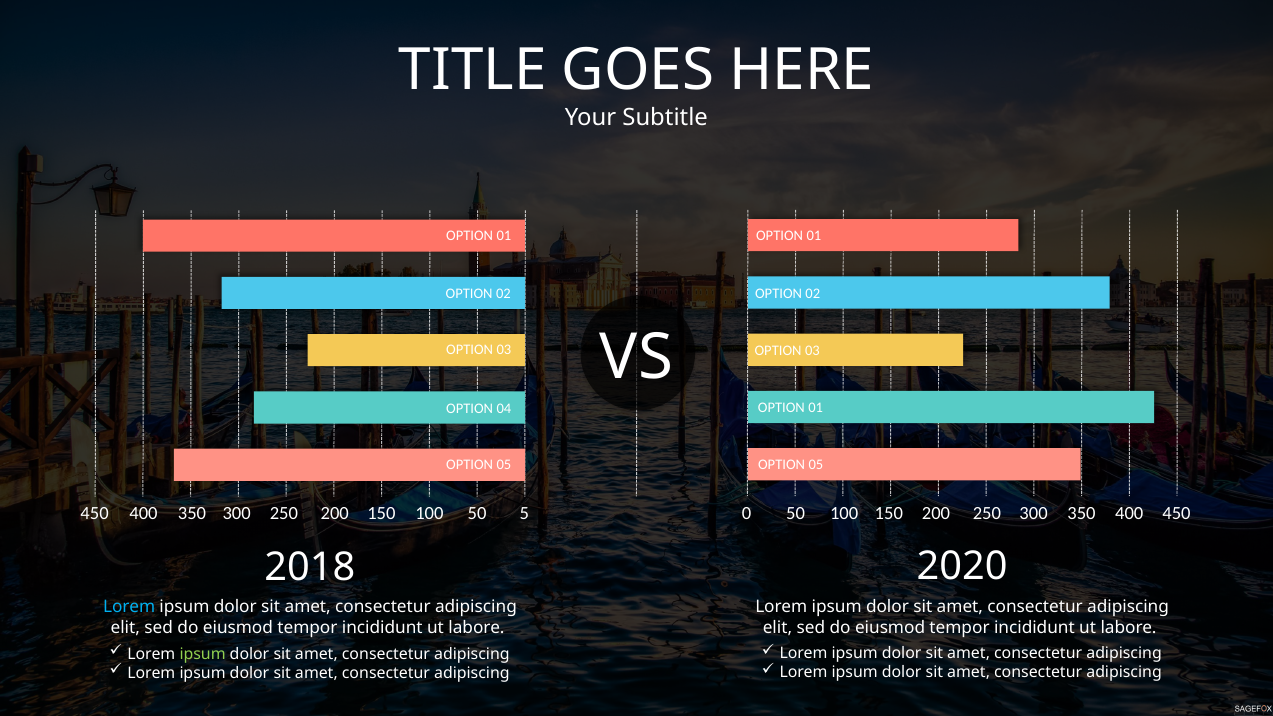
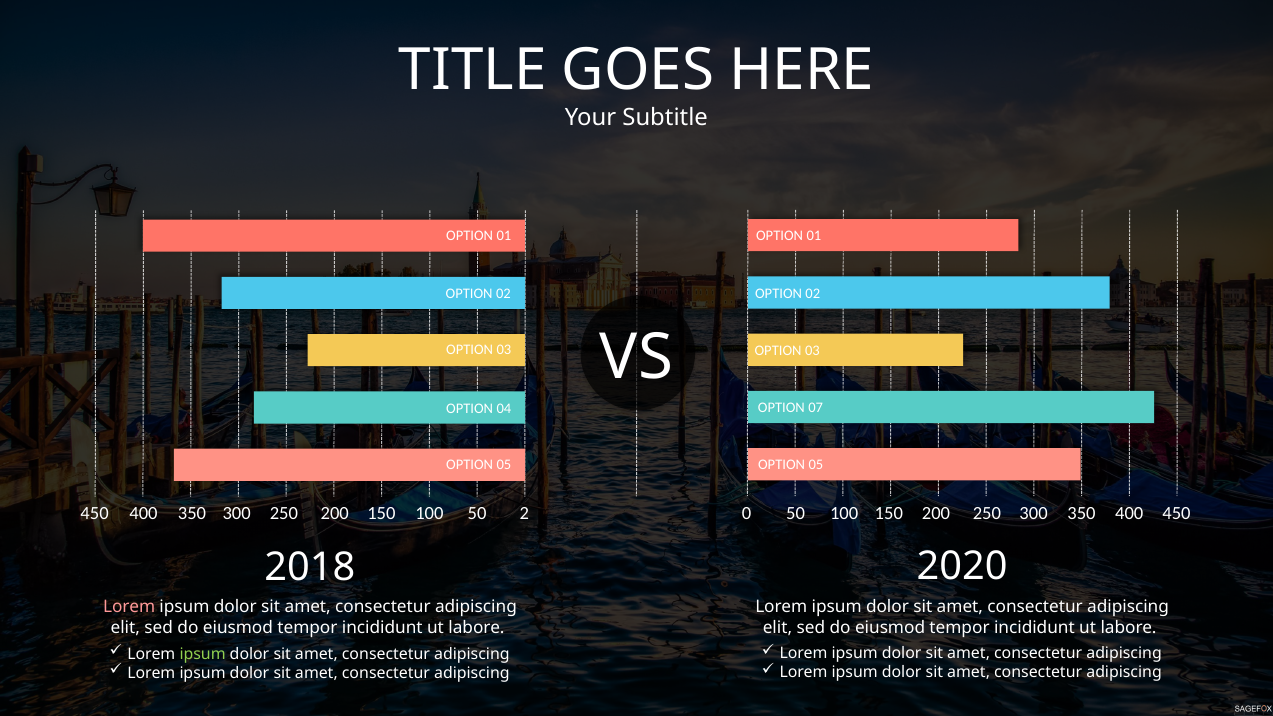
01 at (816, 407): 01 -> 07
5: 5 -> 2
Lorem at (129, 607) colour: light blue -> pink
